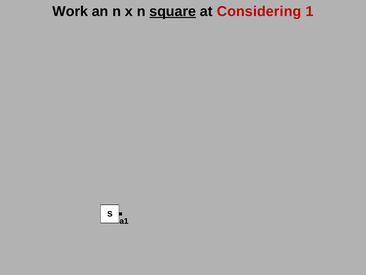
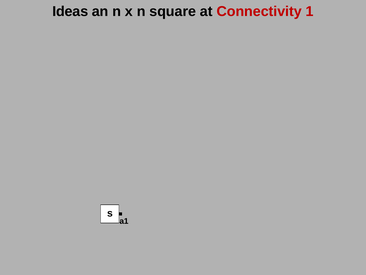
Work: Work -> Ideas
square underline: present -> none
Considering: Considering -> Connectivity
